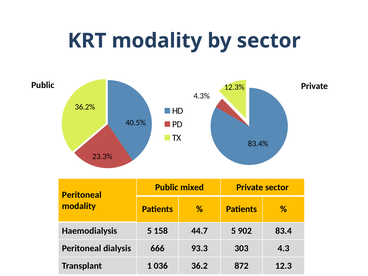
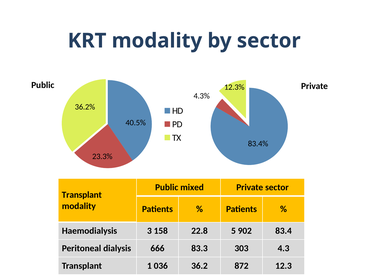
Peritoneal at (82, 195): Peritoneal -> Transplant
Haemodialysis 5: 5 -> 3
44.7: 44.7 -> 22.8
93.3: 93.3 -> 83.3
